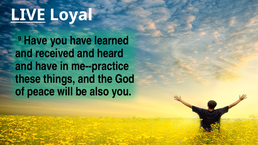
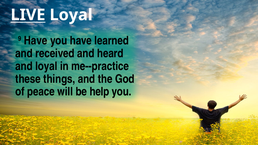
and have: have -> loyal
also: also -> help
